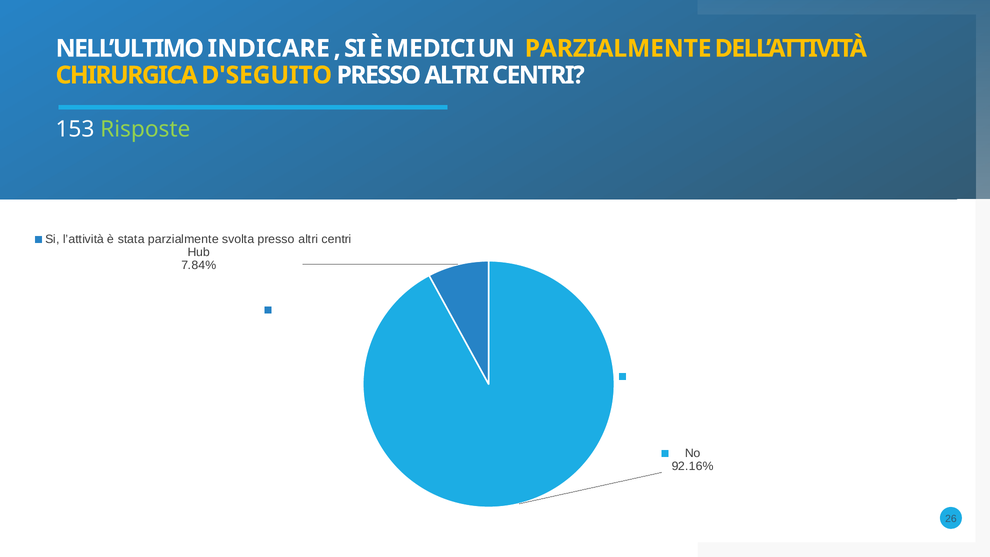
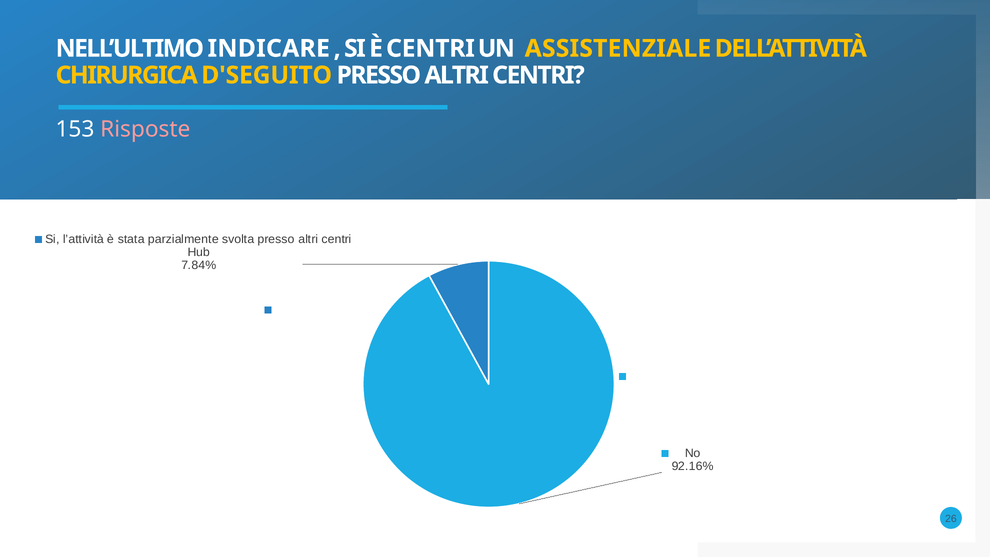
È MEDICI: MEDICI -> CENTRI
UN PARZIALMENTE: PARZIALMENTE -> ASSISTENZIALE
Risposte colour: light green -> pink
